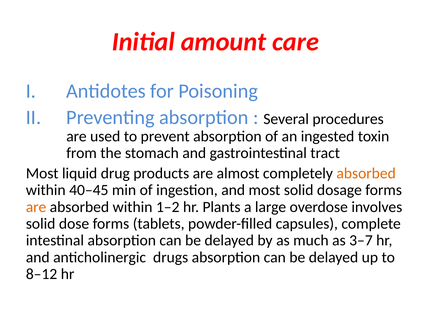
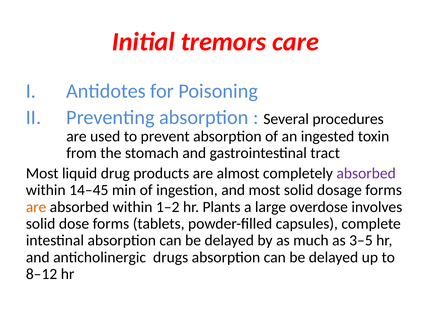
amount: amount -> tremors
absorbed at (366, 174) colour: orange -> purple
40–45: 40–45 -> 14–45
3–7: 3–7 -> 3–5
